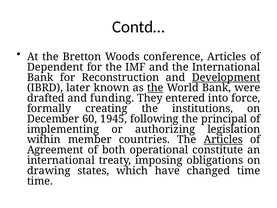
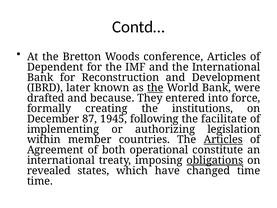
Development underline: present -> none
funding: funding -> because
60: 60 -> 87
principal: principal -> facilitate
obligations underline: none -> present
drawing: drawing -> revealed
